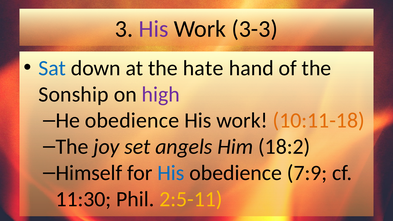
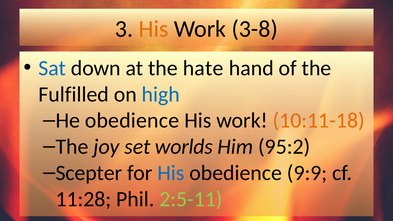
His at (153, 29) colour: purple -> orange
3-3: 3-3 -> 3-8
Sonship: Sonship -> Fulfilled
high colour: purple -> blue
angels: angels -> worlds
18:2: 18:2 -> 95:2
Himself: Himself -> Scepter
7:9: 7:9 -> 9:9
11:30: 11:30 -> 11:28
2:5-11 colour: yellow -> light green
